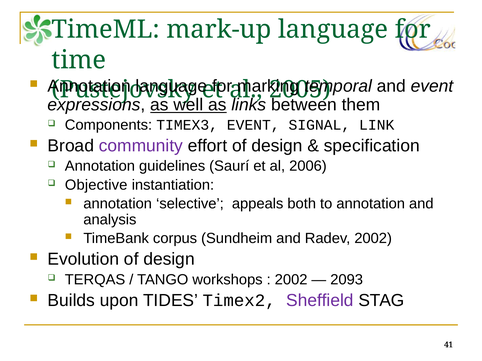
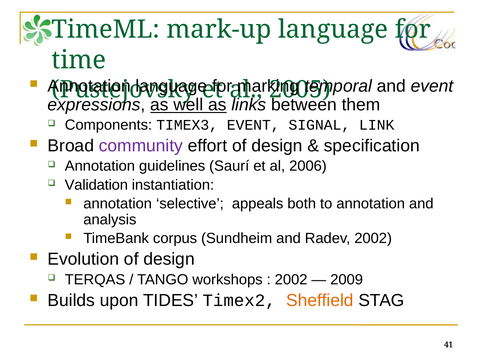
Objective: Objective -> Validation
2093: 2093 -> 2009
Sheffield colour: purple -> orange
